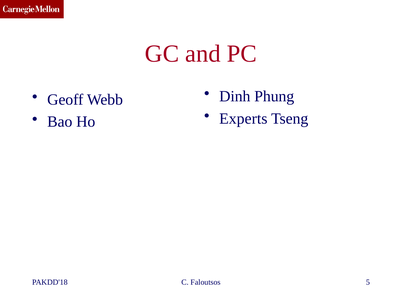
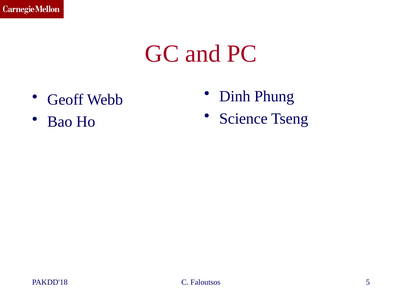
Experts: Experts -> Science
